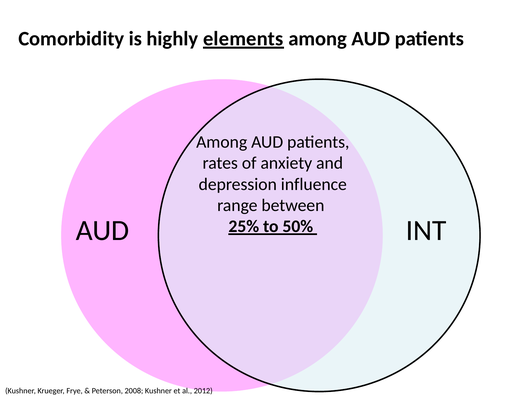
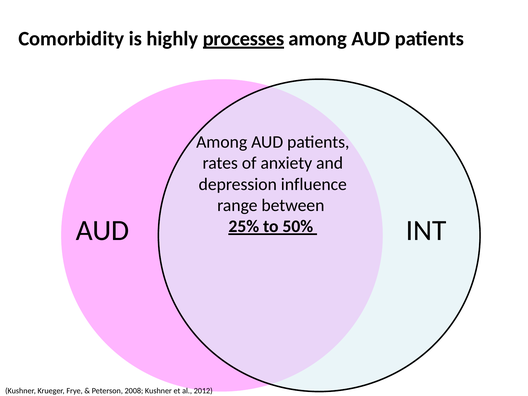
elements: elements -> processes
